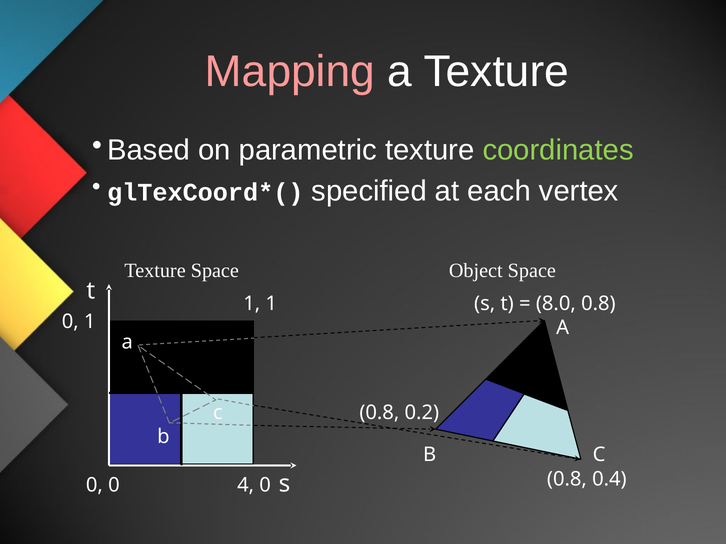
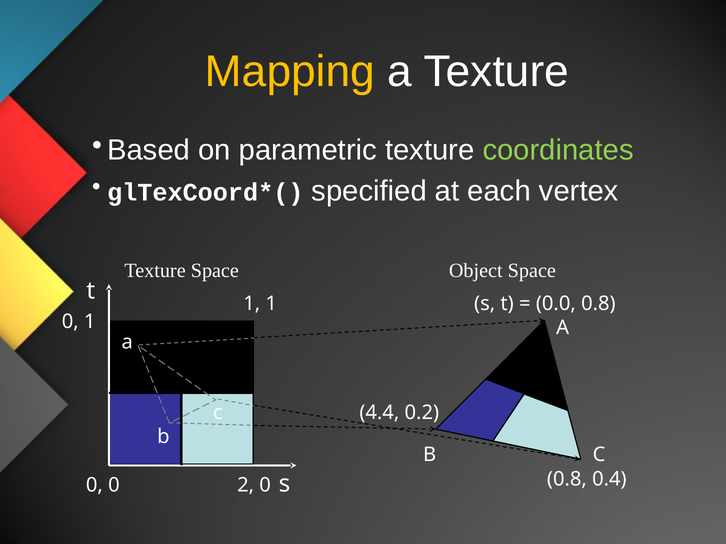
Mapping colour: pink -> yellow
8.0: 8.0 -> 0.0
0.8 at (379, 413): 0.8 -> 4.4
4: 4 -> 2
